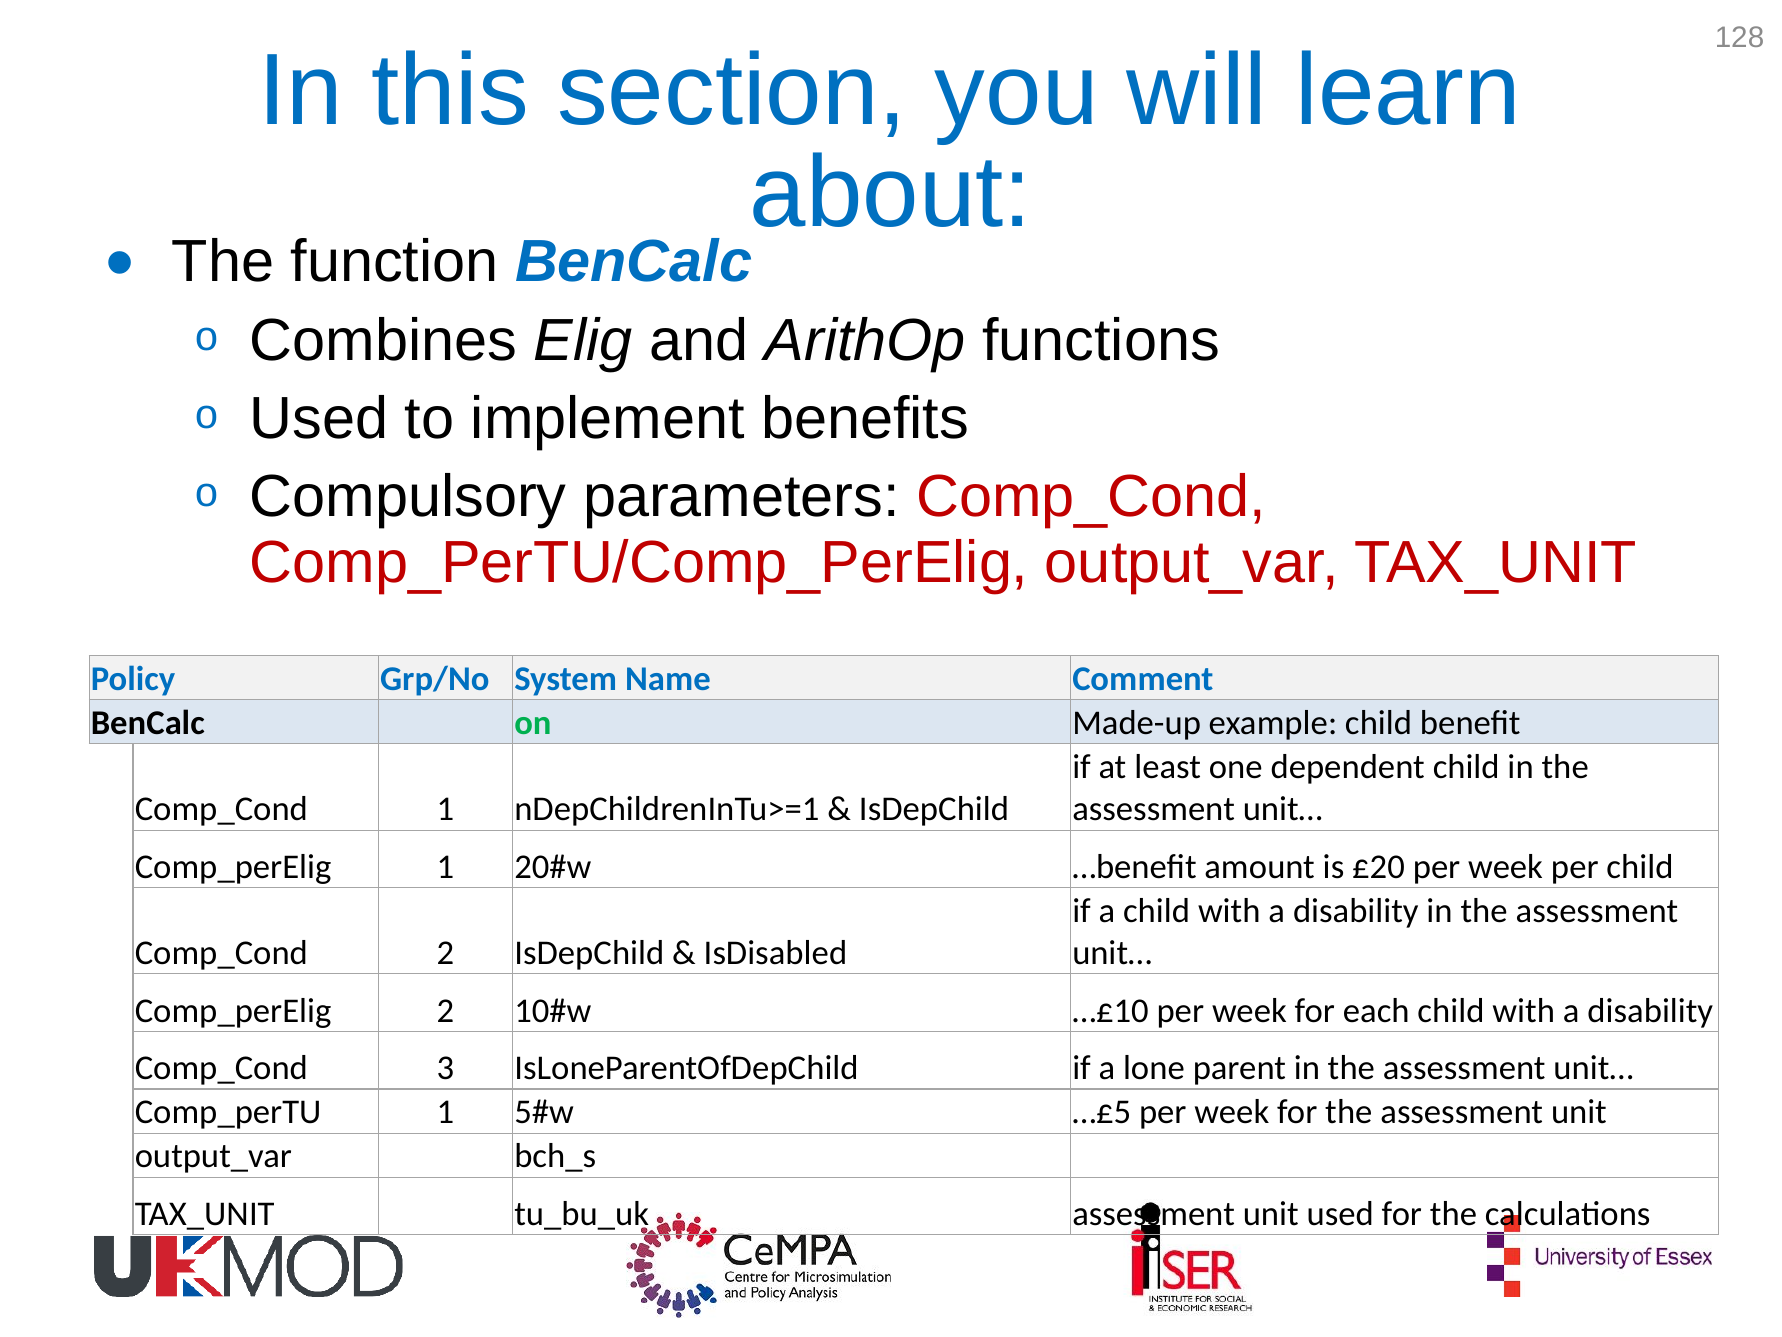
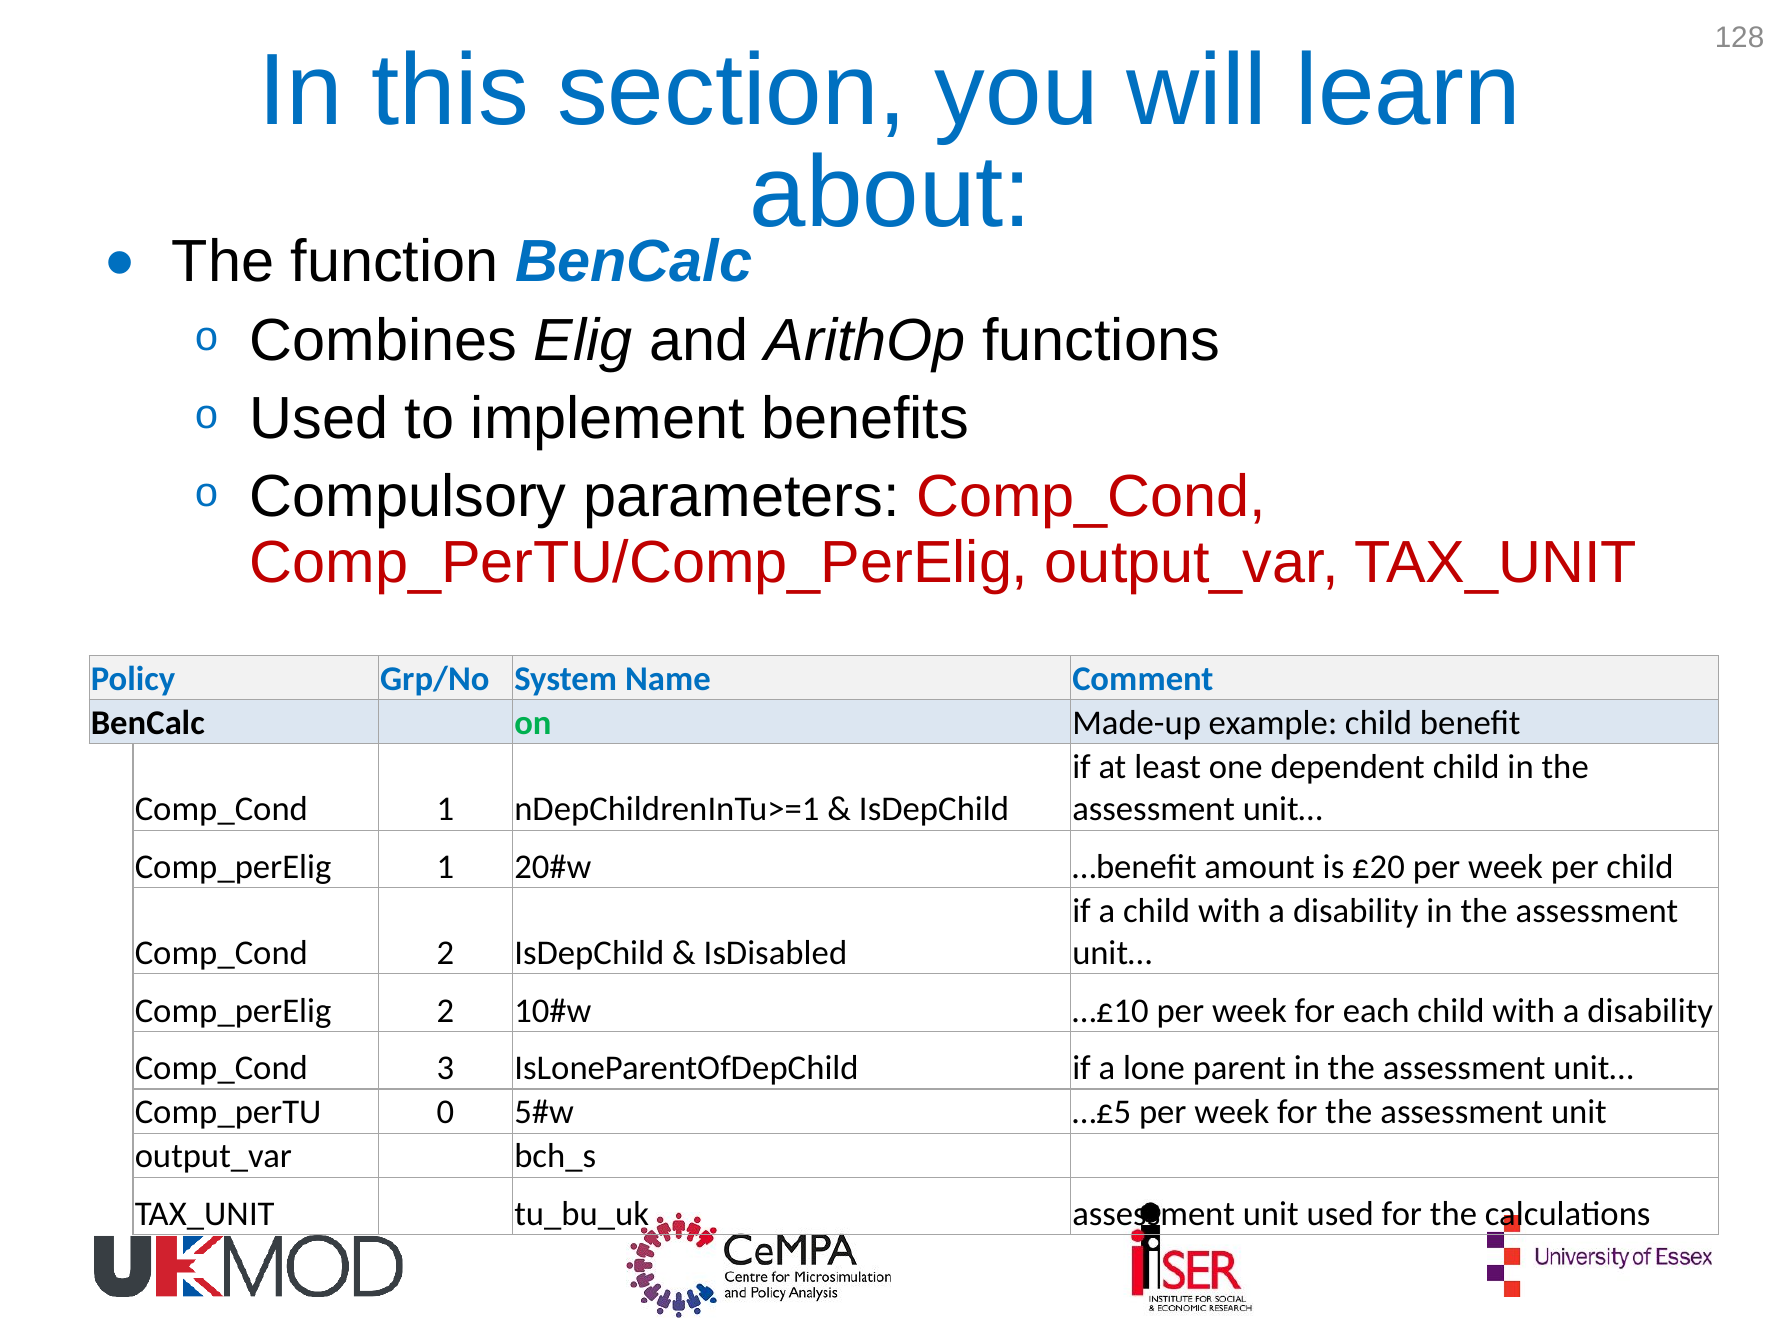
1 at (445, 1112): 1 -> 0
